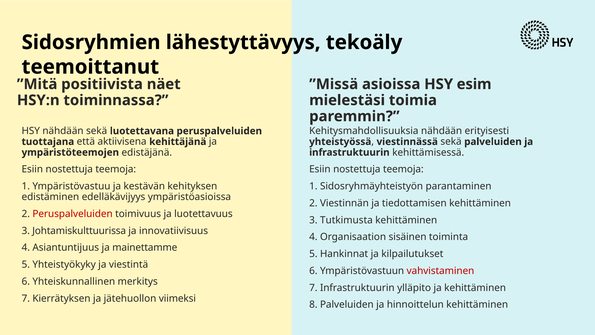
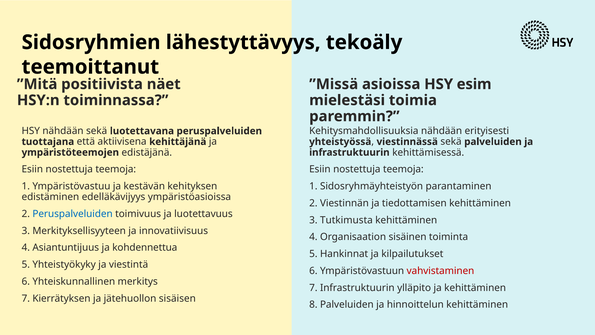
Peruspalveluiden at (73, 214) colour: red -> blue
Johtamiskulttuurissa: Johtamiskulttuurissa -> Merkityksellisyyteen
mainettamme: mainettamme -> kohdennettua
viimeksi: viimeksi -> sisäisen
